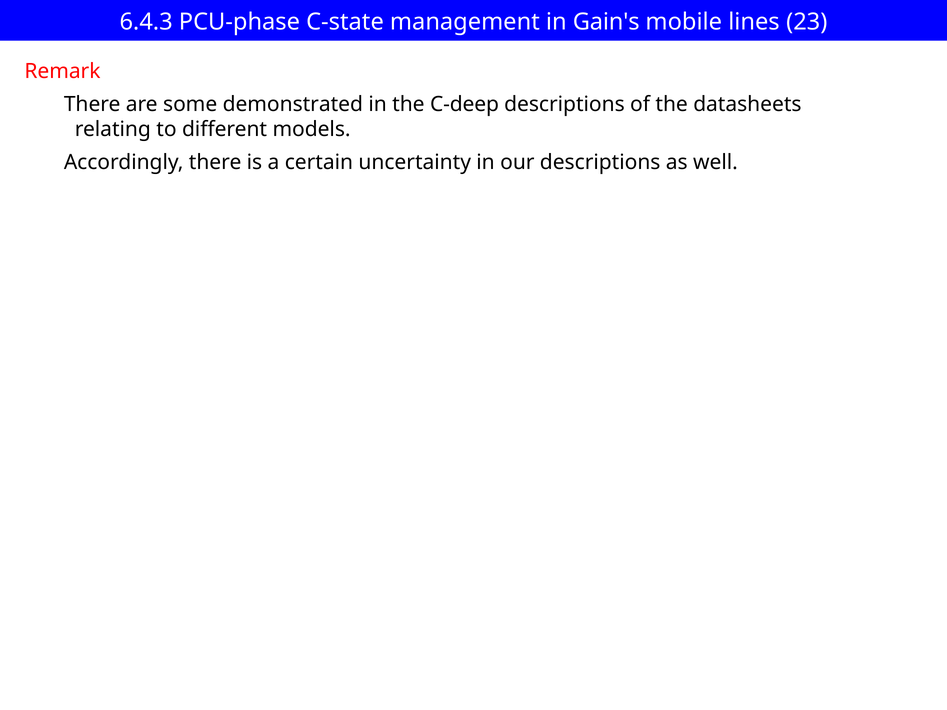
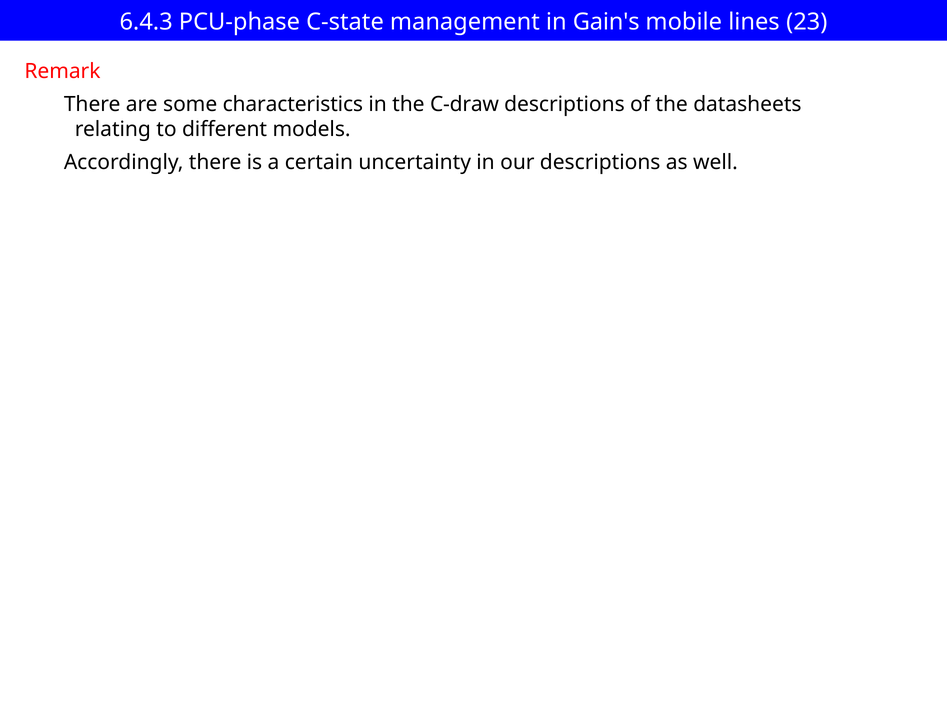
demonstrated: demonstrated -> characteristics
C-deep: C-deep -> C-draw
